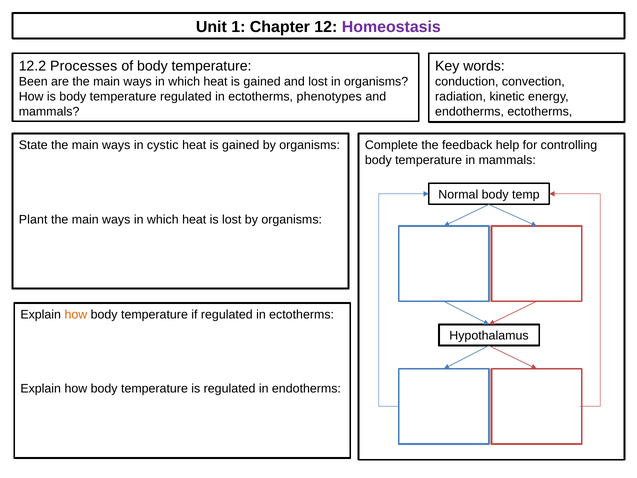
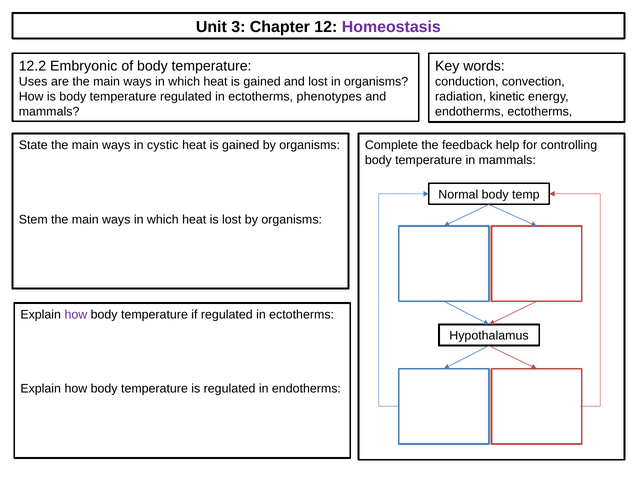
1: 1 -> 3
Processes: Processes -> Embryonic
Been: Been -> Uses
Plant: Plant -> Stem
how at (76, 314) colour: orange -> purple
